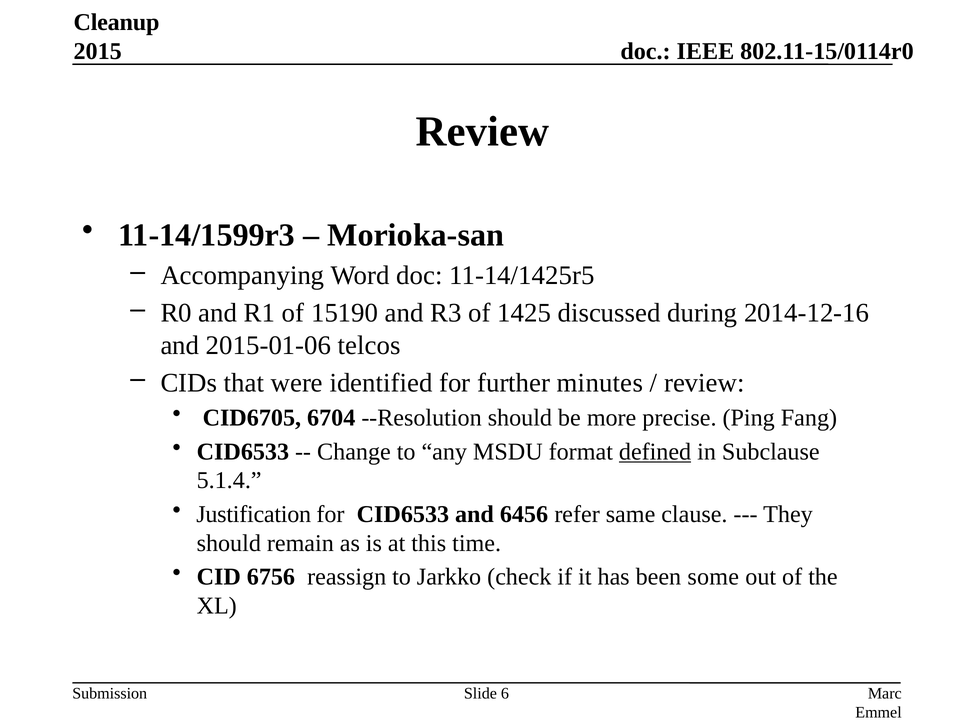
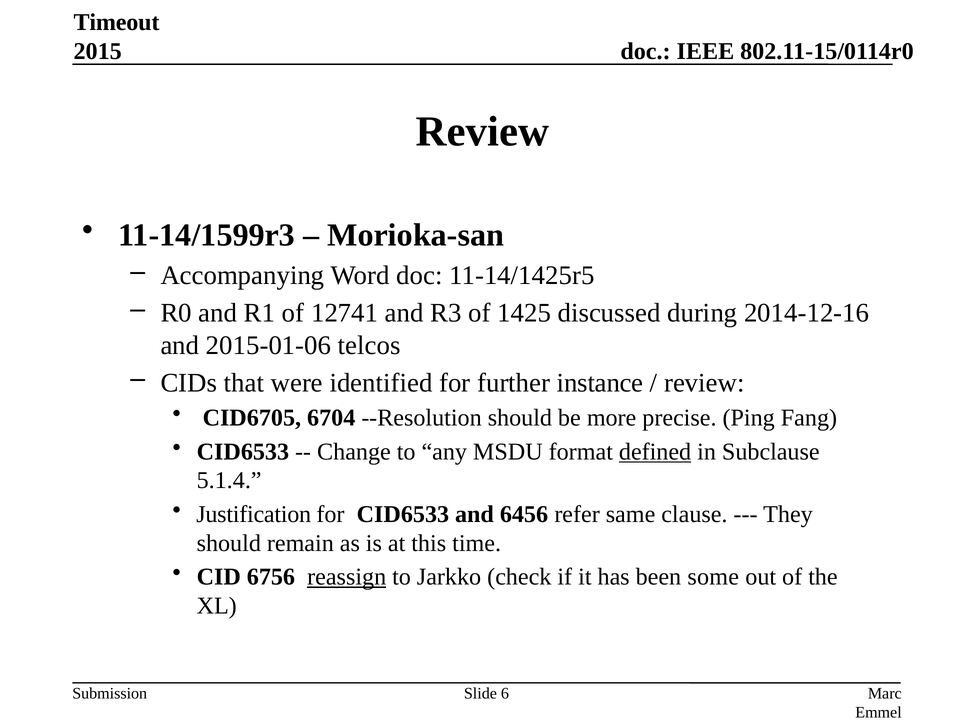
Cleanup: Cleanup -> Timeout
15190: 15190 -> 12741
minutes: minutes -> instance
reassign underline: none -> present
